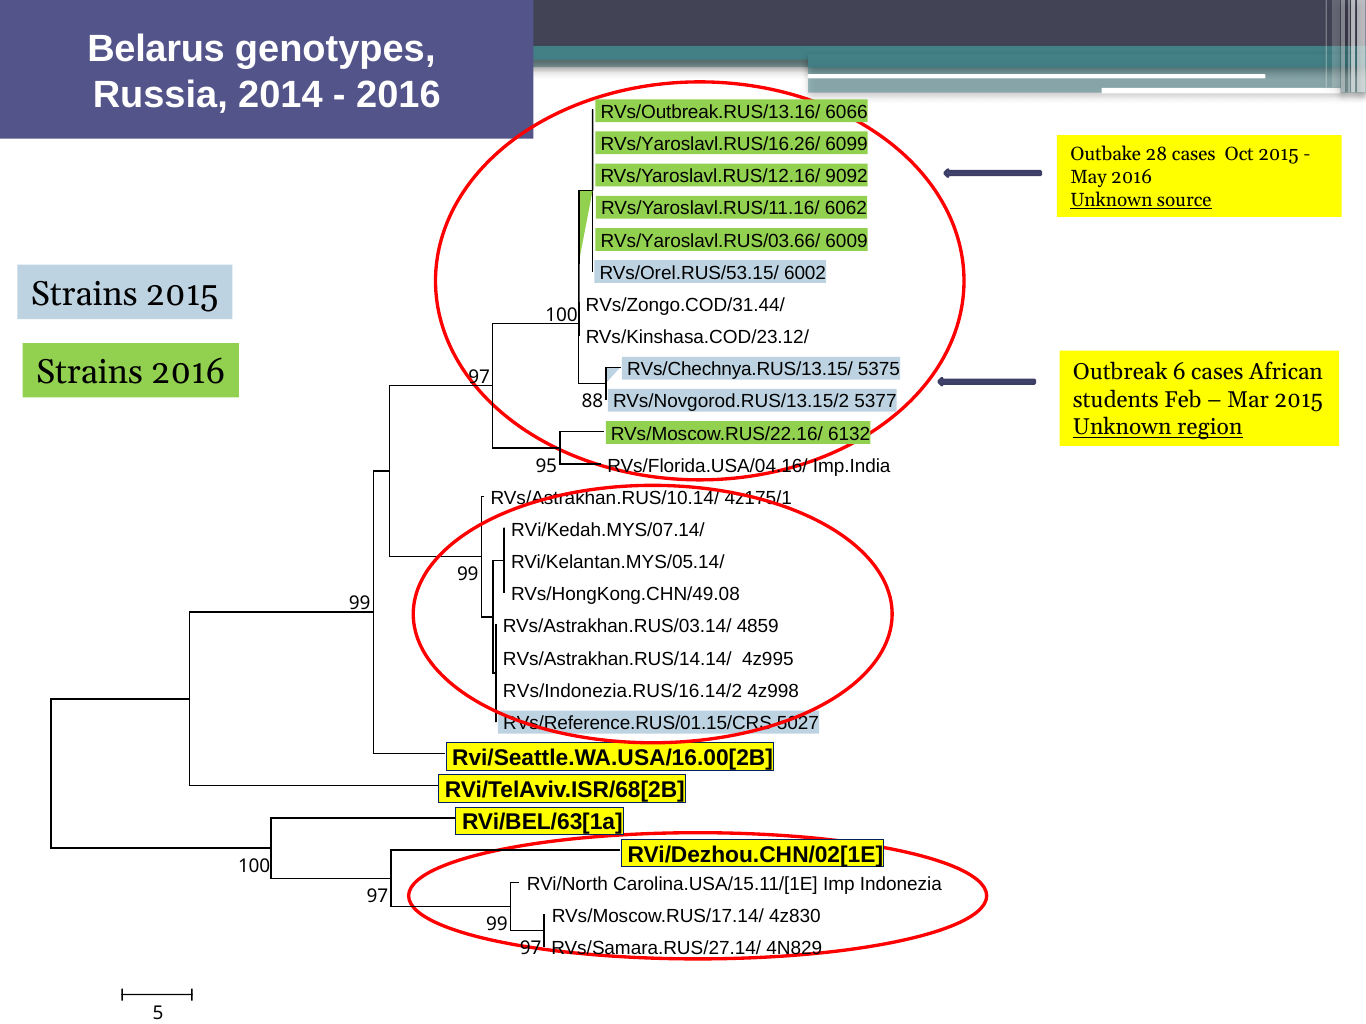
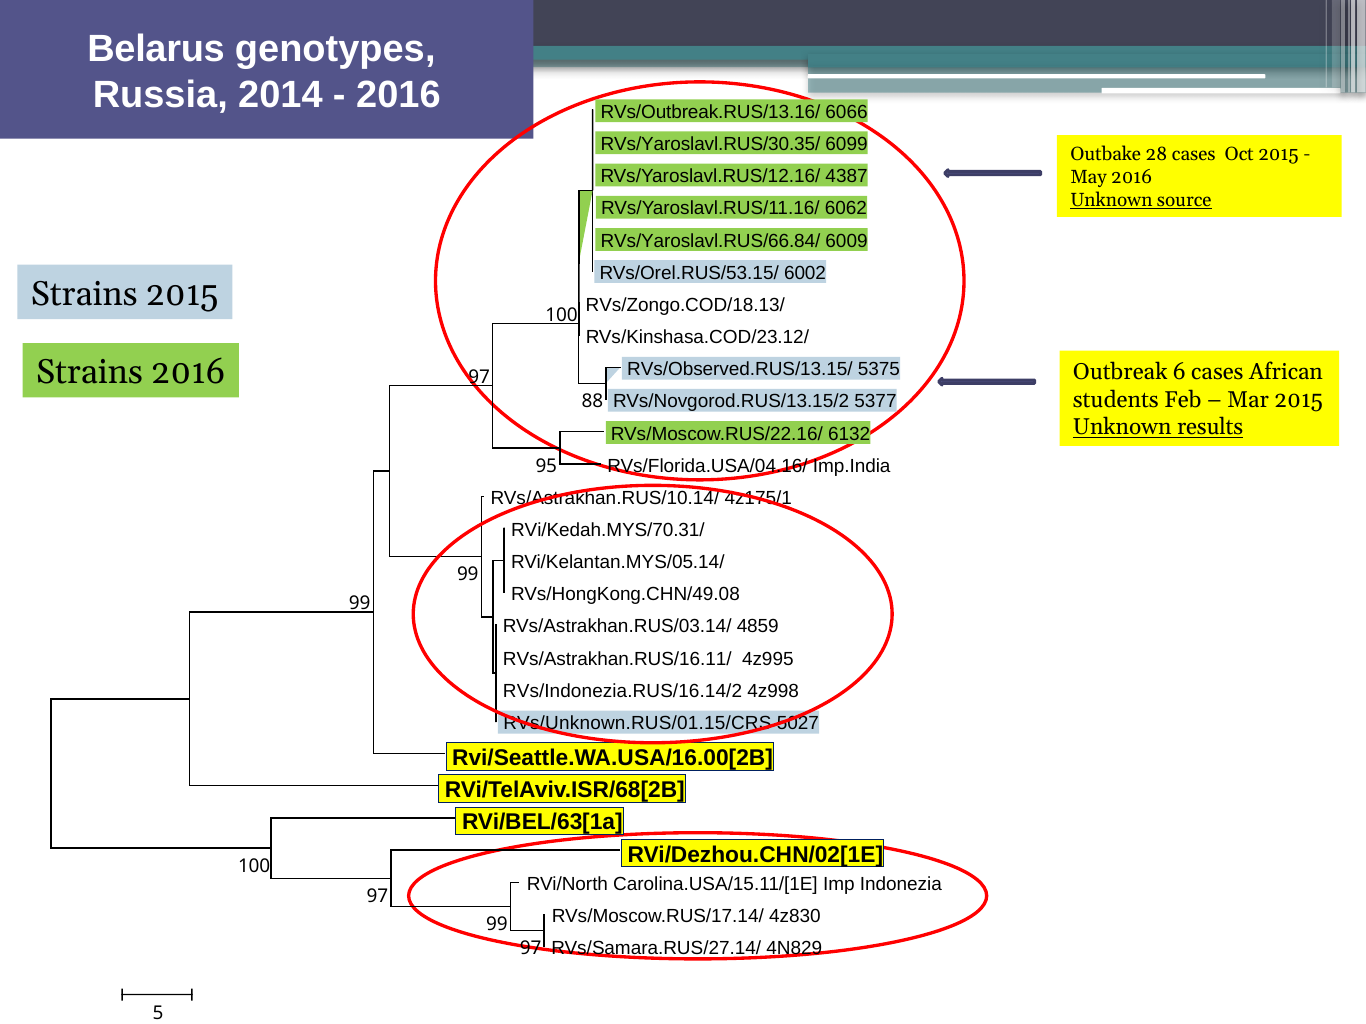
RVs/Yaroslavl.RUS/16.26/: RVs/Yaroslavl.RUS/16.26/ -> RVs/Yaroslavl.RUS/30.35/
9092: 9092 -> 4387
RVs/Yaroslavl.RUS/03.66/: RVs/Yaroslavl.RUS/03.66/ -> RVs/Yaroslavl.RUS/66.84/
RVs/Zongo.COD/31.44/: RVs/Zongo.COD/31.44/ -> RVs/Zongo.COD/18.13/
RVs/Chechnya.RUS/13.15/: RVs/Chechnya.RUS/13.15/ -> RVs/Observed.RUS/13.15/
region: region -> results
RVi/Kedah.MYS/07.14/: RVi/Kedah.MYS/07.14/ -> RVi/Kedah.MYS/70.31/
RVs/Astrakhan.RUS/14.14/: RVs/Astrakhan.RUS/14.14/ -> RVs/Astrakhan.RUS/16.11/
RVs/Reference.RUS/01.15/CRS: RVs/Reference.RUS/01.15/CRS -> RVs/Unknown.RUS/01.15/CRS
